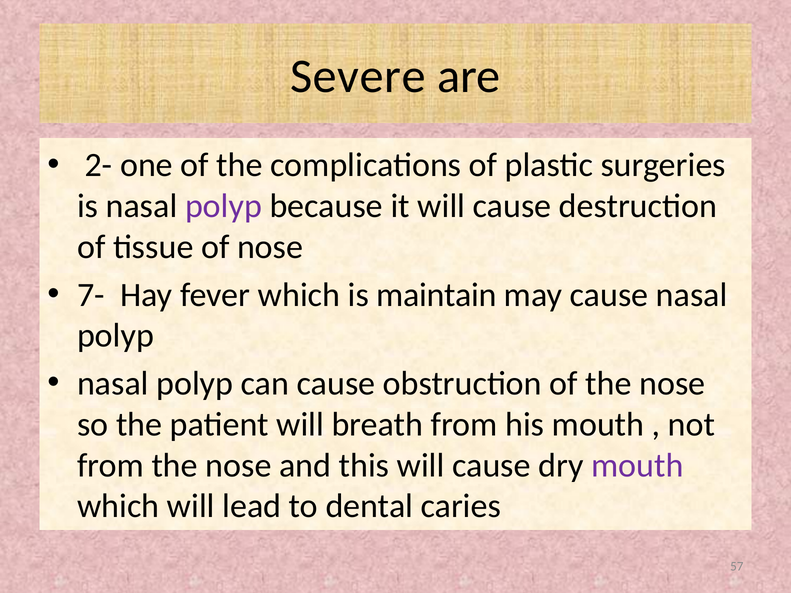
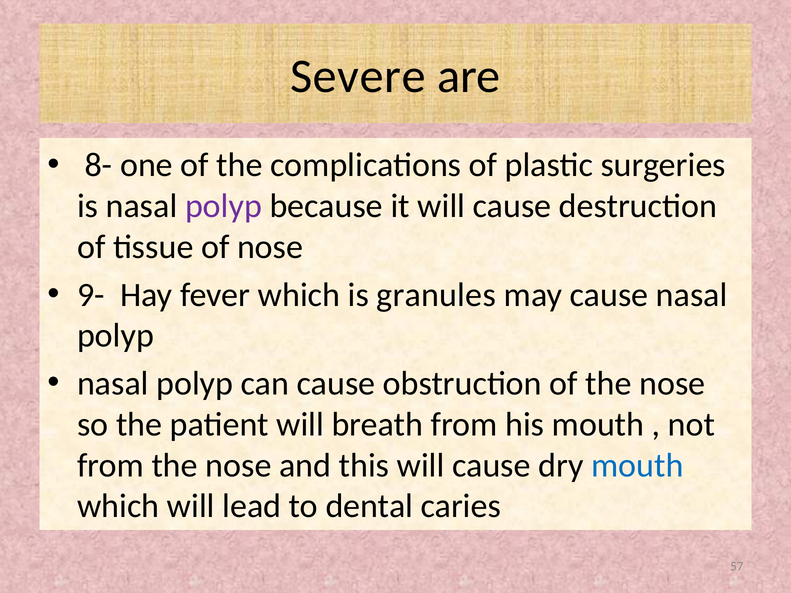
2-: 2- -> 8-
7-: 7- -> 9-
maintain: maintain -> granules
mouth at (637, 466) colour: purple -> blue
